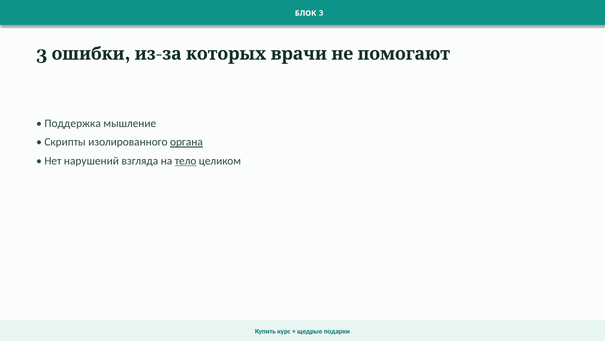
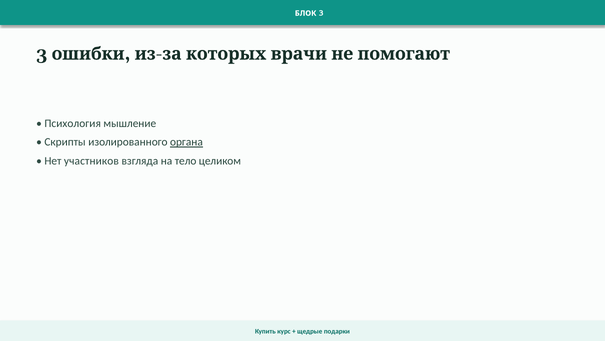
Поддержка: Поддержка -> Психология
нарушений: нарушений -> участников
тело underline: present -> none
